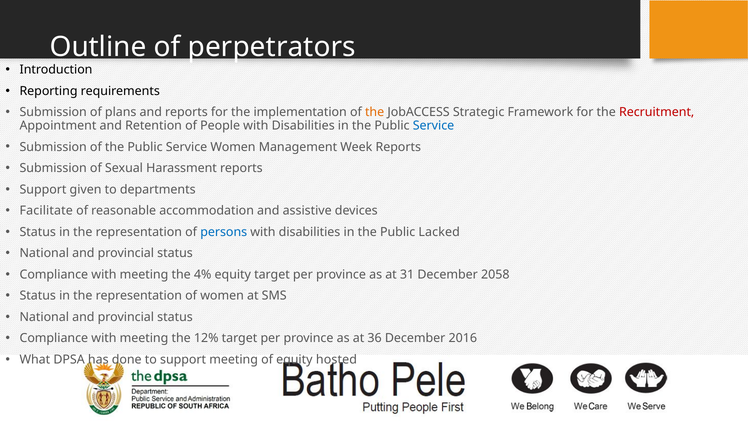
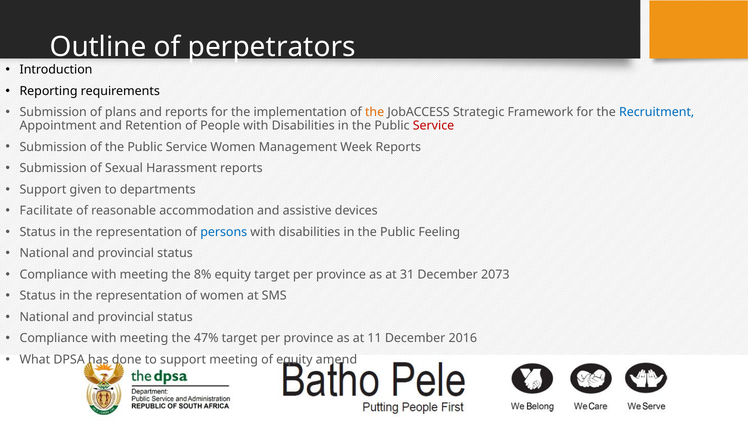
Recruitment colour: red -> blue
Service at (434, 126) colour: blue -> red
Lacked: Lacked -> Feeling
4%: 4% -> 8%
2058: 2058 -> 2073
12%: 12% -> 47%
36: 36 -> 11
hosted: hosted -> amend
